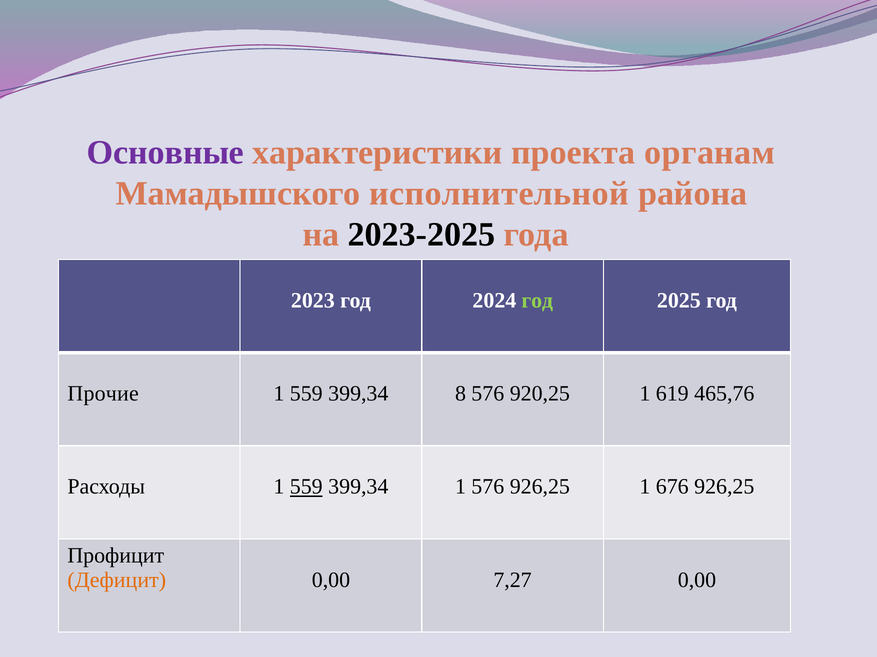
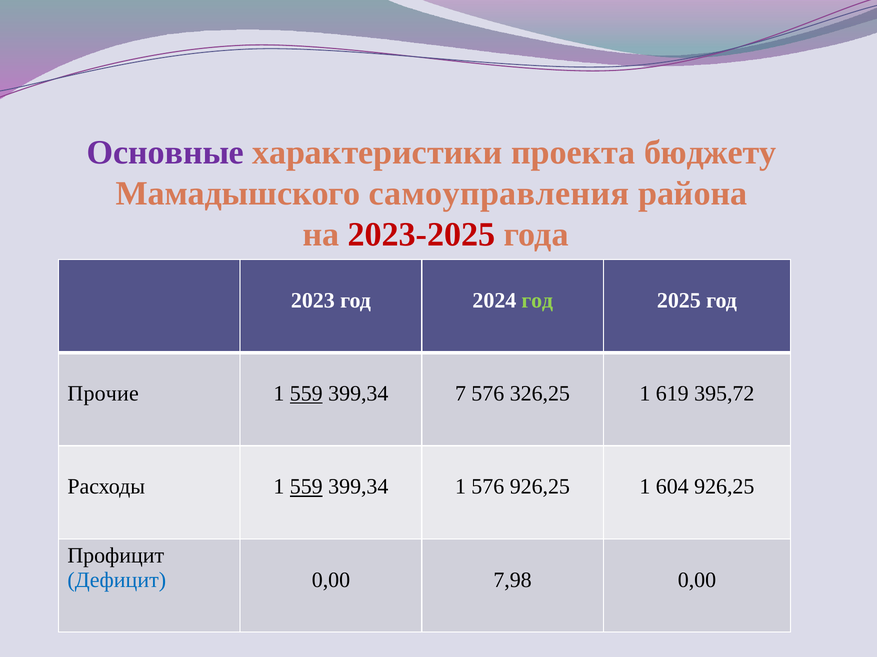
органам: органам -> бюджету
исполнительной: исполнительной -> самоуправления
2023-2025 colour: black -> red
559 at (306, 394) underline: none -> present
8: 8 -> 7
920,25: 920,25 -> 326,25
465,76: 465,76 -> 395,72
676: 676 -> 604
Дефицит colour: orange -> blue
7,27: 7,27 -> 7,98
